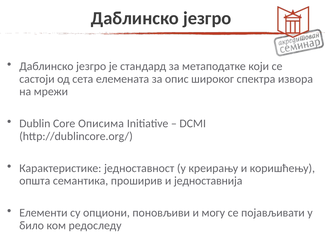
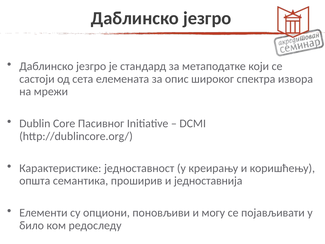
Описима: Описима -> Пасивног
